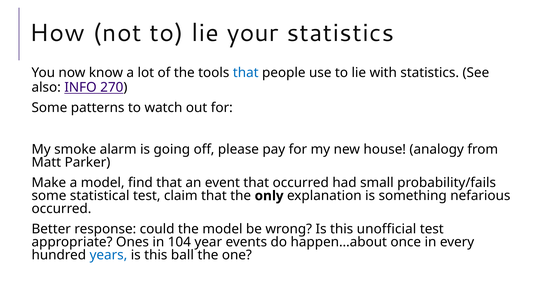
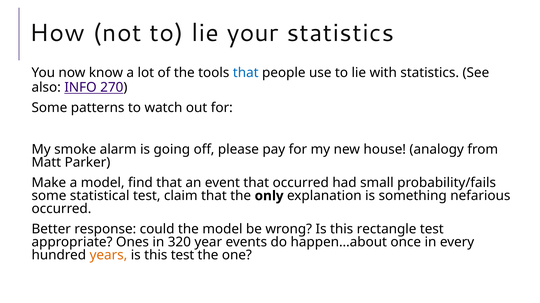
unofficial: unofficial -> rectangle
104: 104 -> 320
years colour: blue -> orange
this ball: ball -> test
